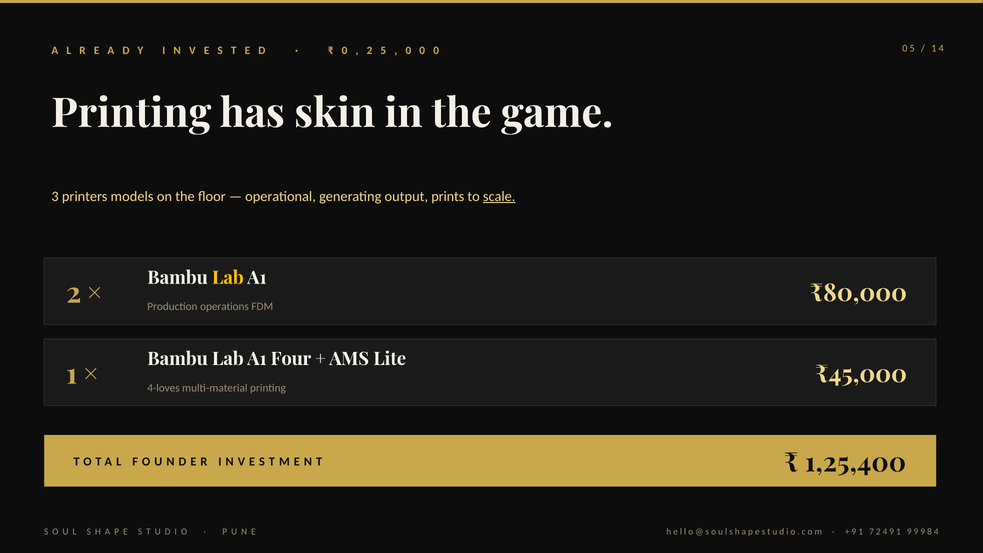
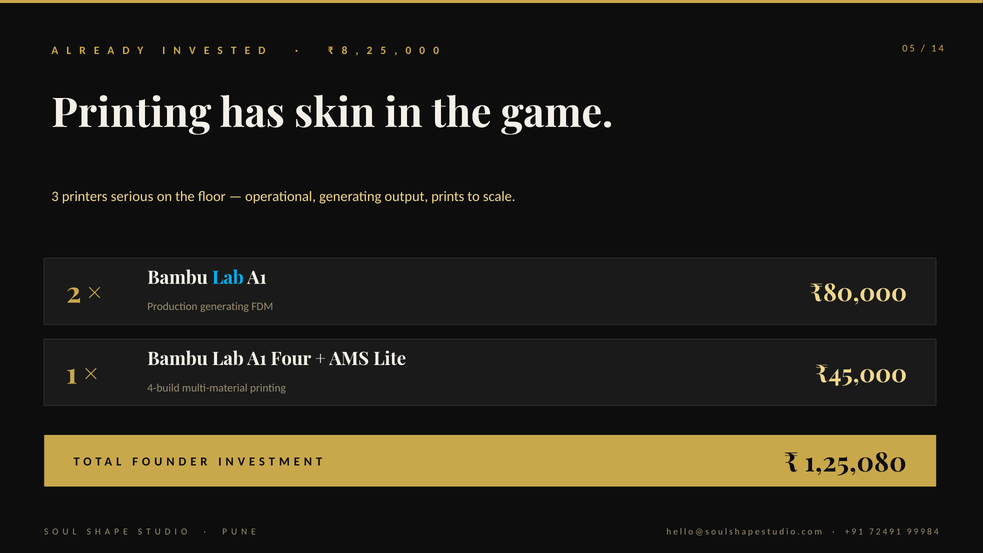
0 at (345, 51): 0 -> 8
models: models -> serious
scale underline: present -> none
Lab at (228, 278) colour: yellow -> light blue
Production operations: operations -> generating
4-loves: 4-loves -> 4-build
1,25,400: 1,25,400 -> 1,25,080
